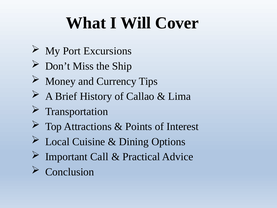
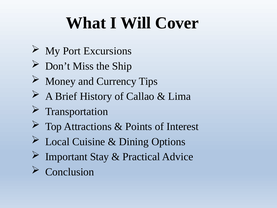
Call: Call -> Stay
